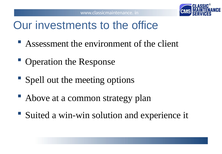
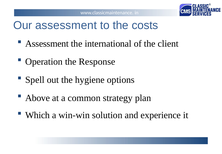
Our investments: investments -> assessment
office: office -> costs
environment: environment -> international
meeting: meeting -> hygiene
Suited: Suited -> Which
